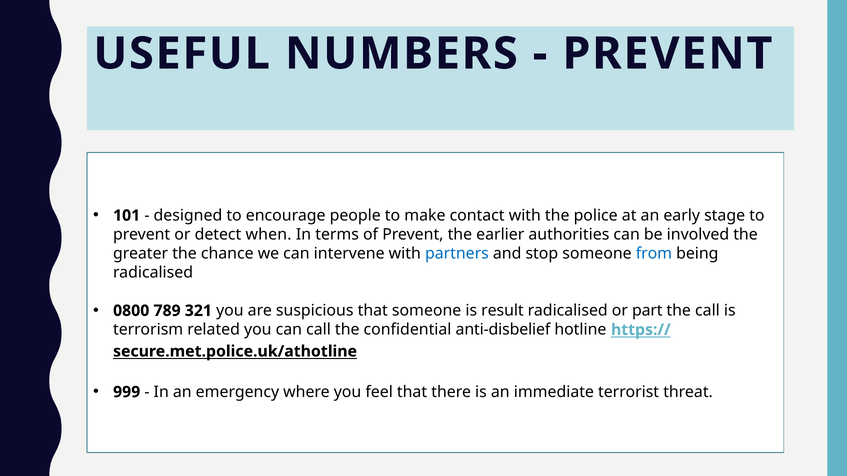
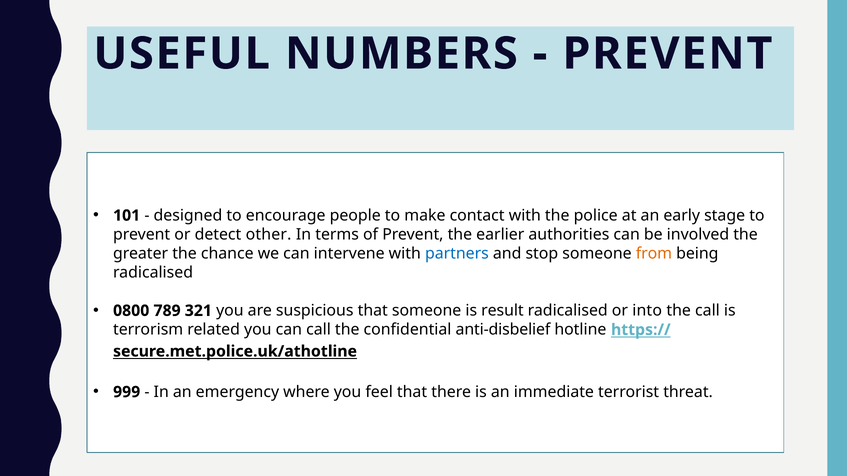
when: when -> other
from colour: blue -> orange
part: part -> into
